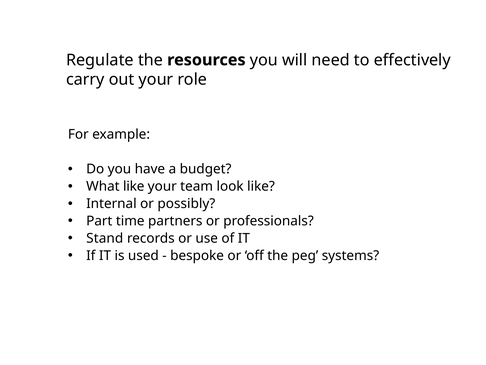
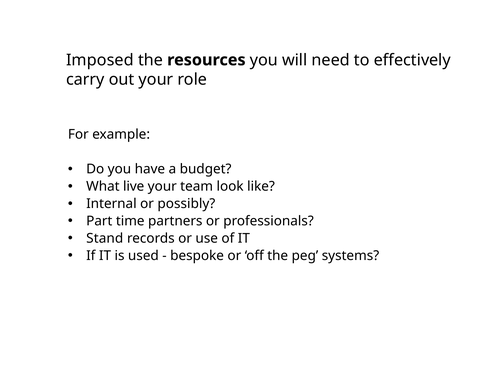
Regulate: Regulate -> Imposed
What like: like -> live
